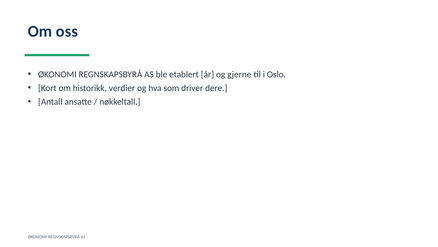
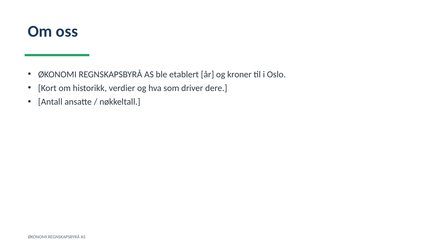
gjerne: gjerne -> kroner
